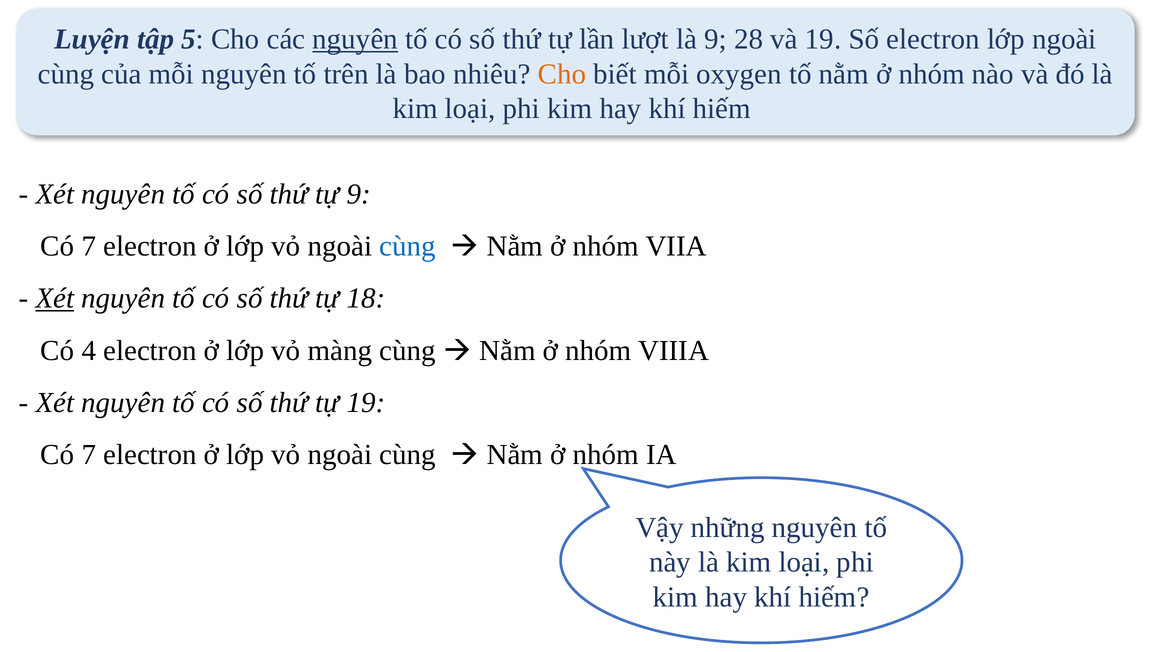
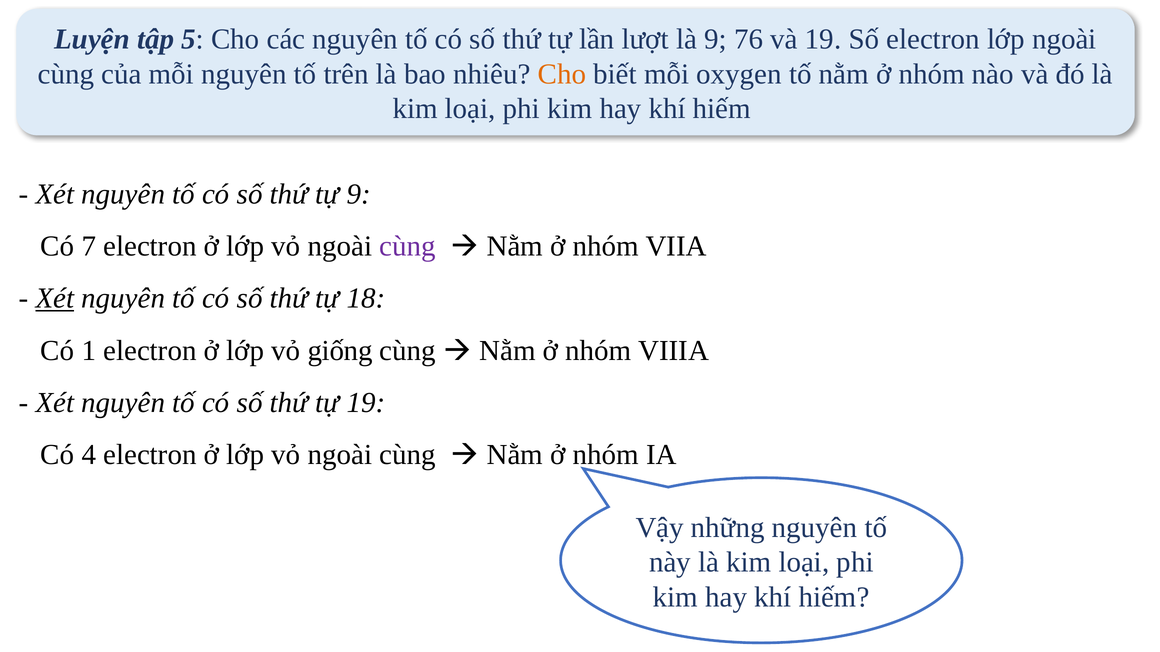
nguyên at (355, 39) underline: present -> none
28: 28 -> 76
cùng at (408, 246) colour: blue -> purple
4: 4 -> 1
màng: màng -> giống
7 at (89, 455): 7 -> 4
